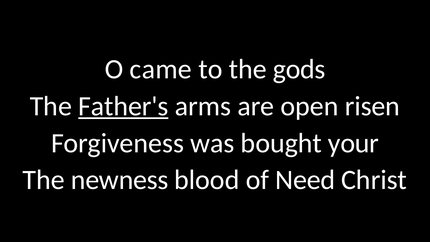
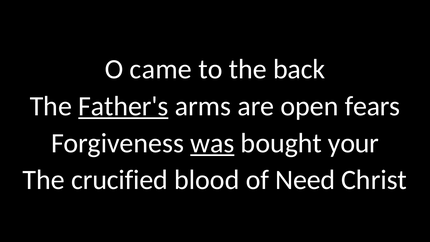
gods: gods -> back
risen: risen -> fears
was underline: none -> present
newness: newness -> crucified
